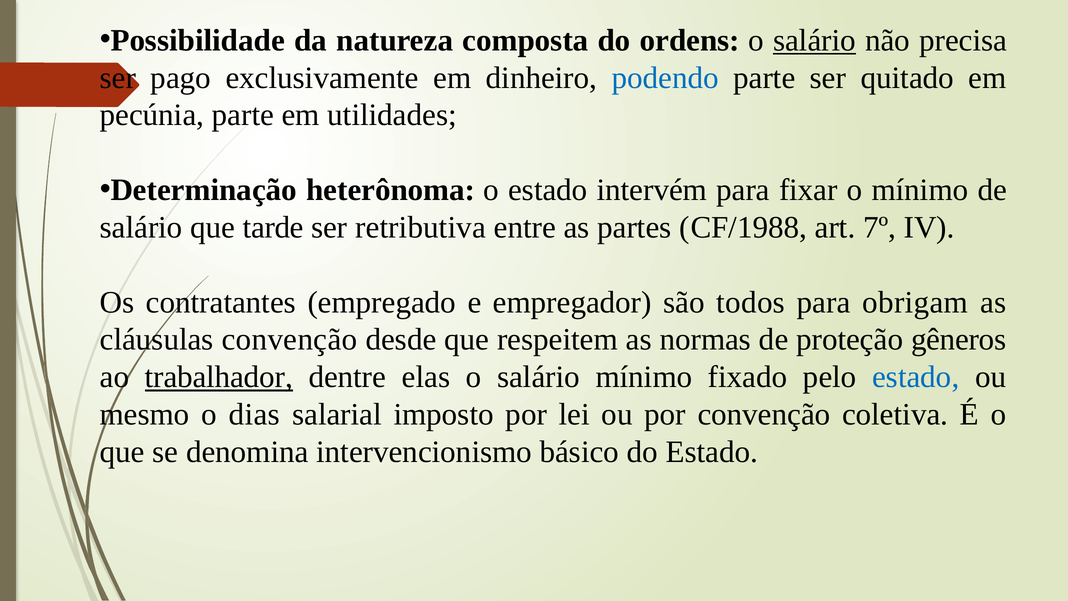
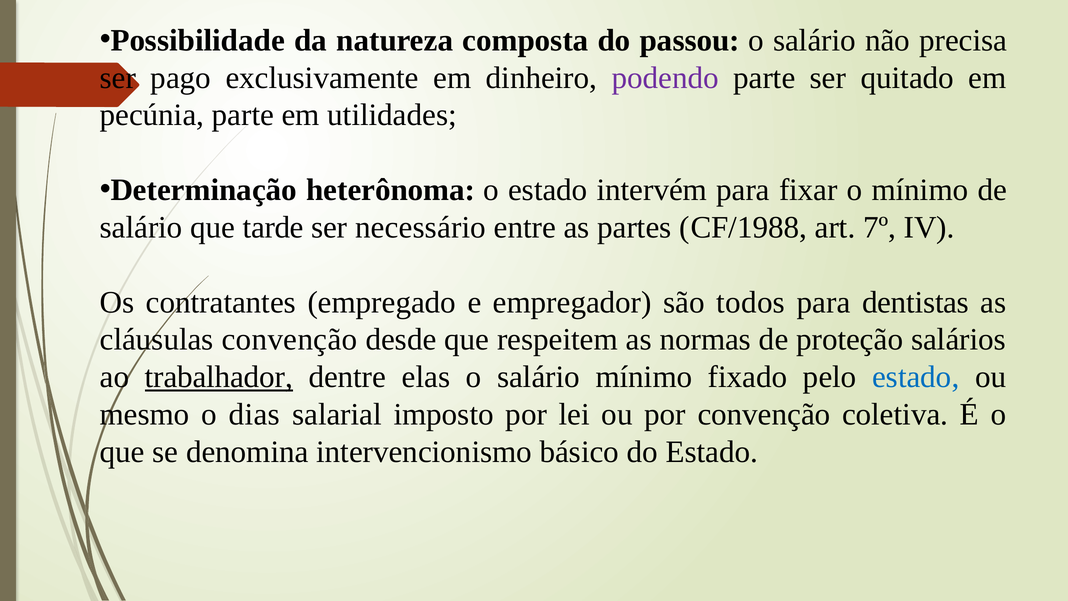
ordens: ordens -> passou
salário at (814, 40) underline: present -> none
podendo colour: blue -> purple
retributiva: retributiva -> necessário
obrigam: obrigam -> dentistas
gêneros: gêneros -> salários
